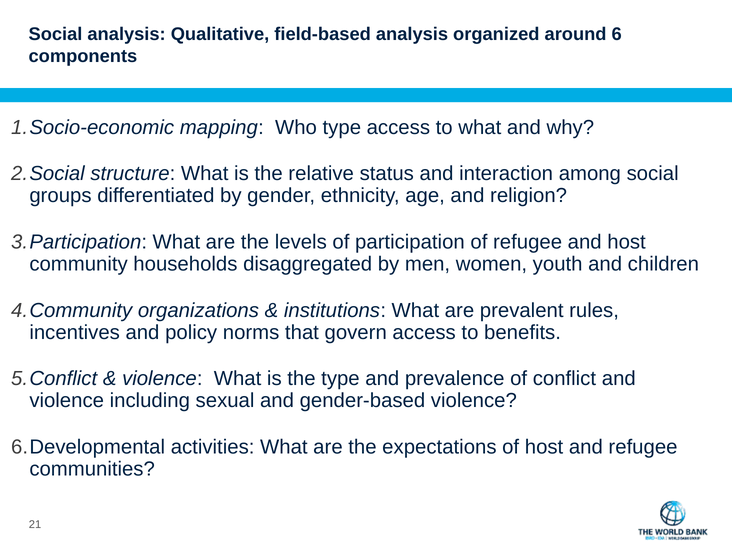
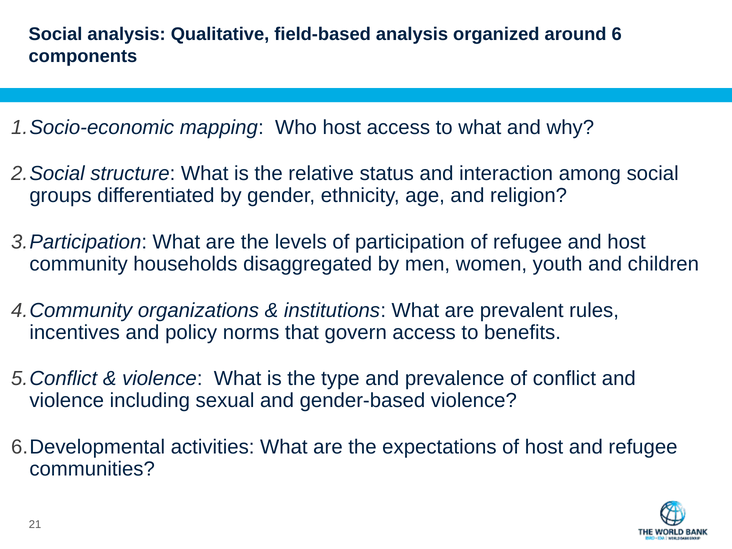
Who type: type -> host
